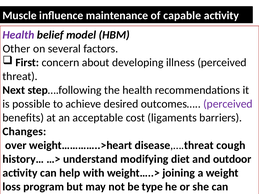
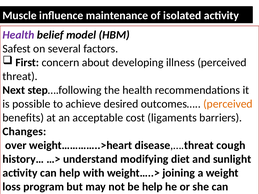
capable: capable -> isolated
Other: Other -> Safest
perceived at (228, 104) colour: purple -> orange
outdoor: outdoor -> sunlight
be type: type -> help
